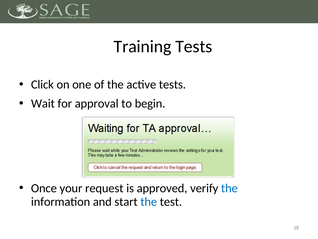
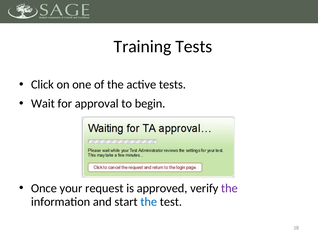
the at (229, 188) colour: blue -> purple
